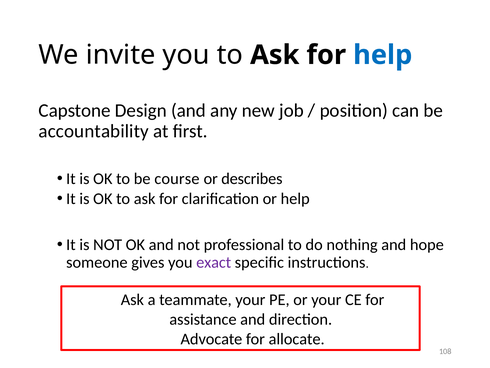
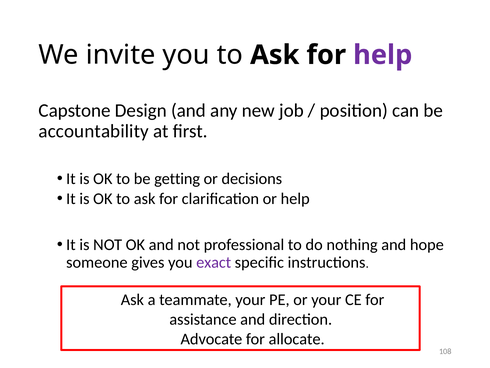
help at (383, 55) colour: blue -> purple
course: course -> getting
describes: describes -> decisions
